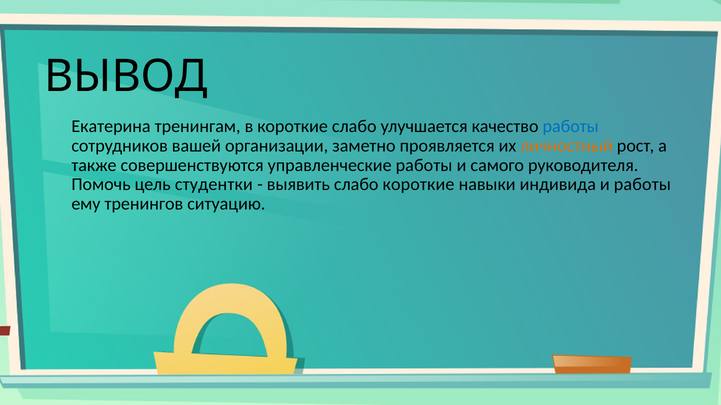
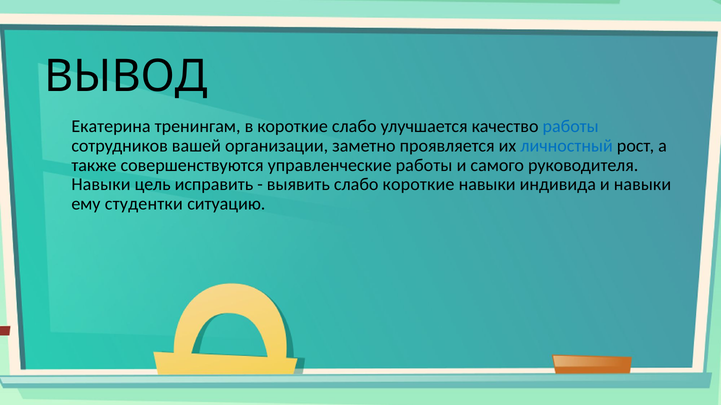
личностный colour: orange -> blue
Помочь at (101, 185): Помочь -> Навыки
студентки: студентки -> исправить
и работы: работы -> навыки
тренингов: тренингов -> студентки
